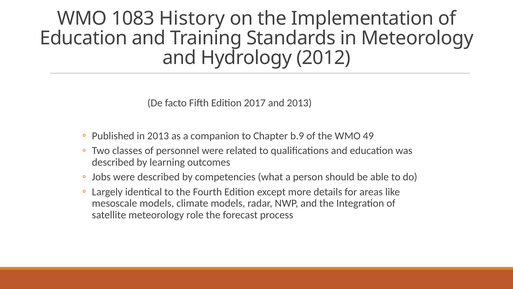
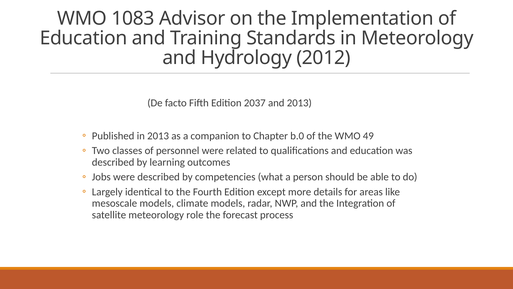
History: History -> Advisor
2017: 2017 -> 2037
b.9: b.9 -> b.0
